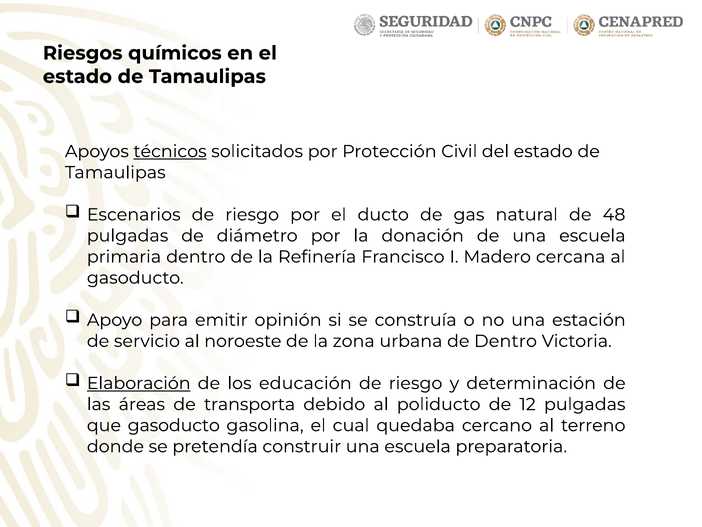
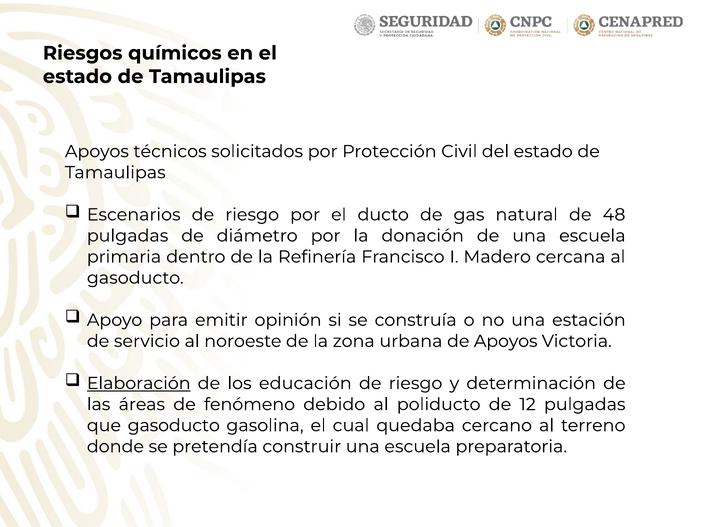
técnicos underline: present -> none
de Dentro: Dentro -> Apoyos
transporta: transporta -> fenómeno
